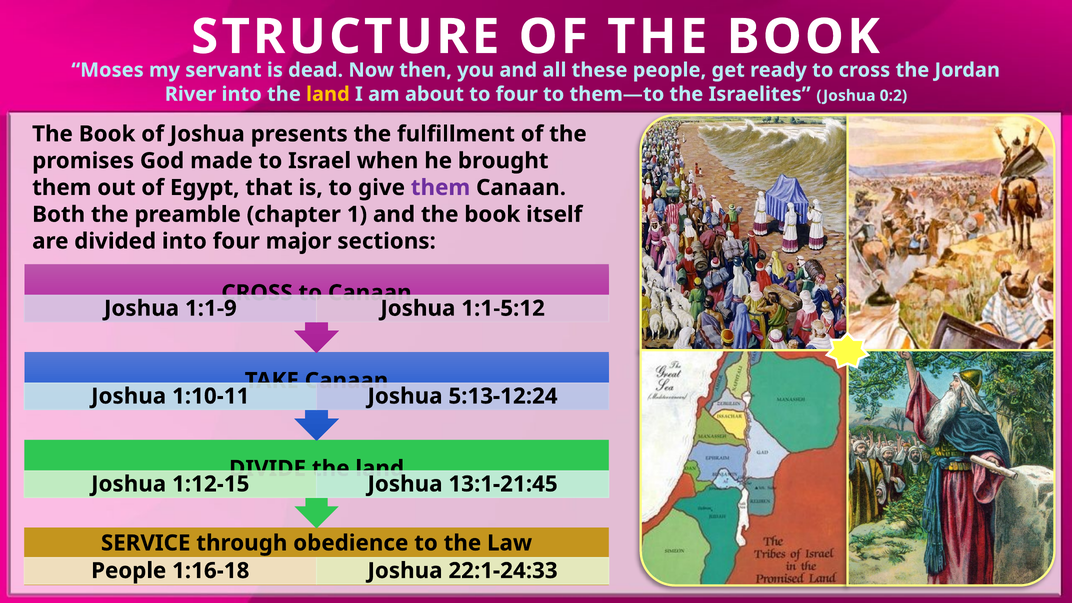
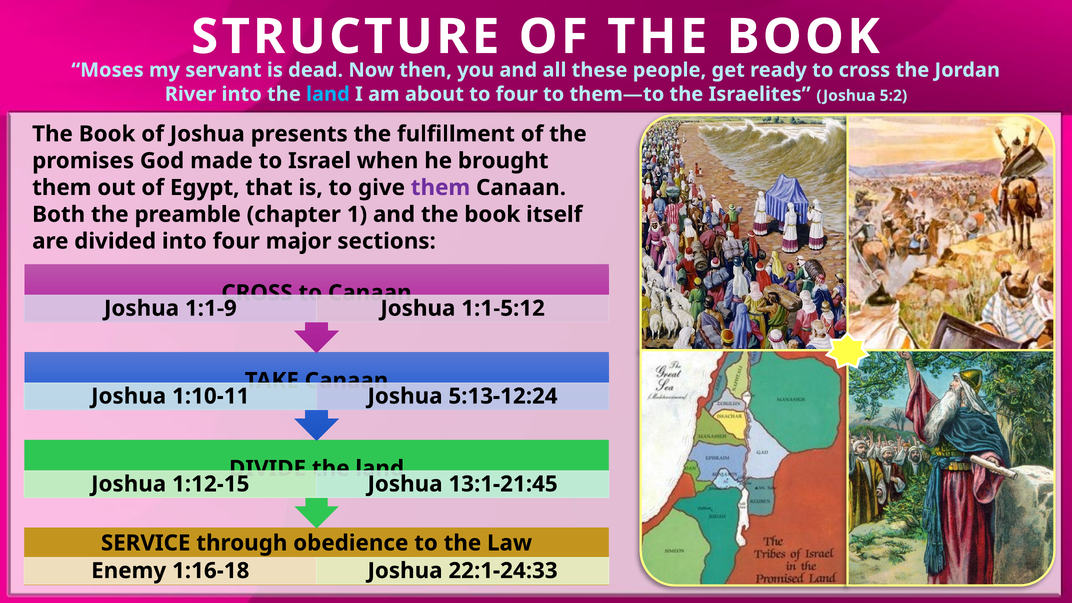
land at (328, 94) colour: yellow -> light blue
0:2: 0:2 -> 5:2
People at (129, 571): People -> Enemy
